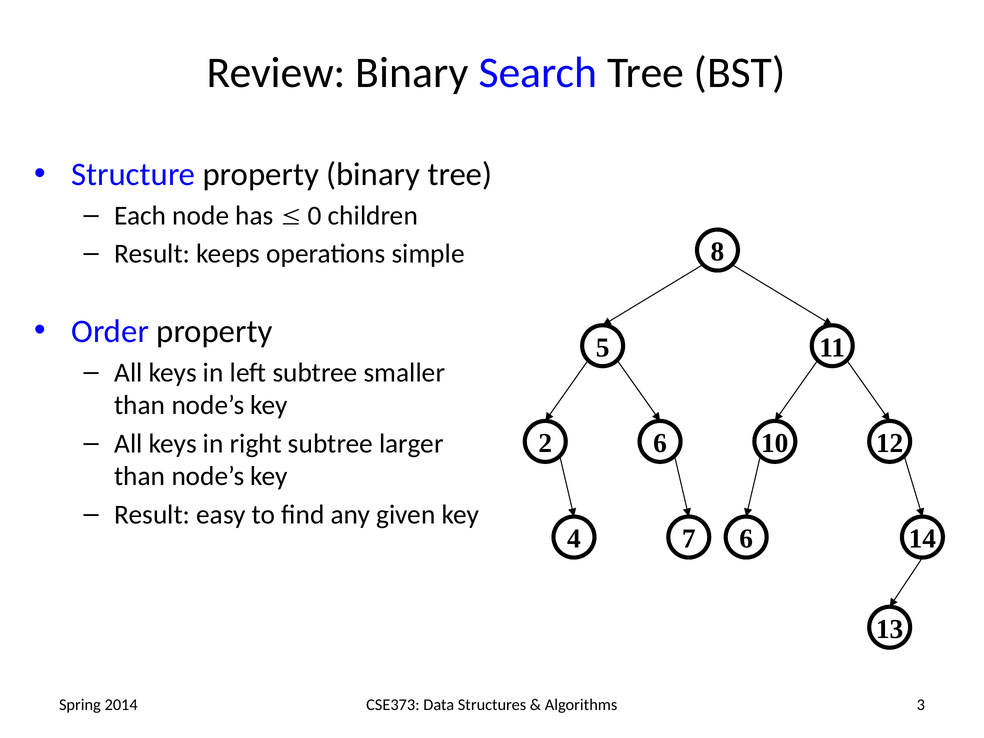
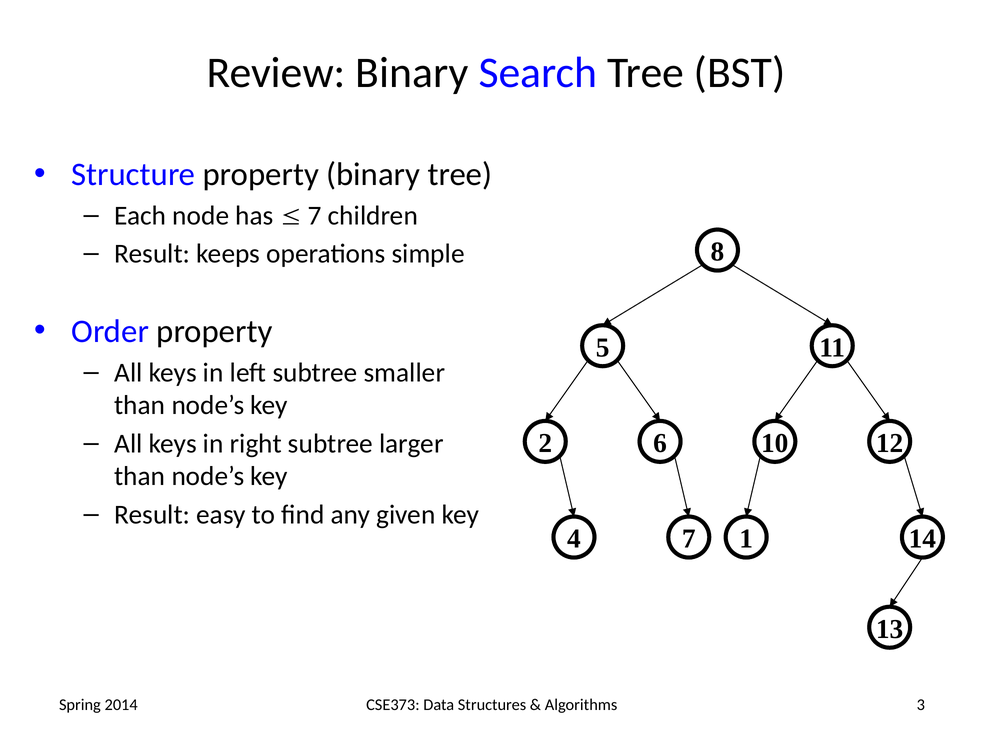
0 at (315, 216): 0 -> 7
7 6: 6 -> 1
